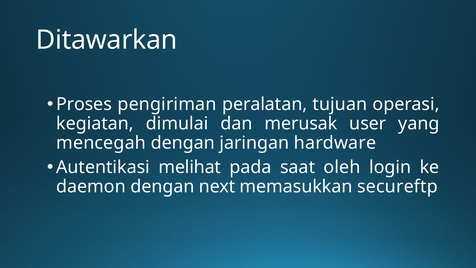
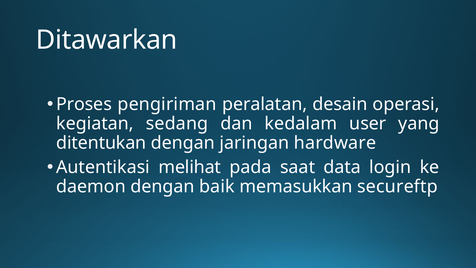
tujuan: tujuan -> desain
dimulai: dimulai -> sedang
merusak: merusak -> kedalam
mencegah: mencegah -> ditentukan
oleh: oleh -> data
next: next -> baik
